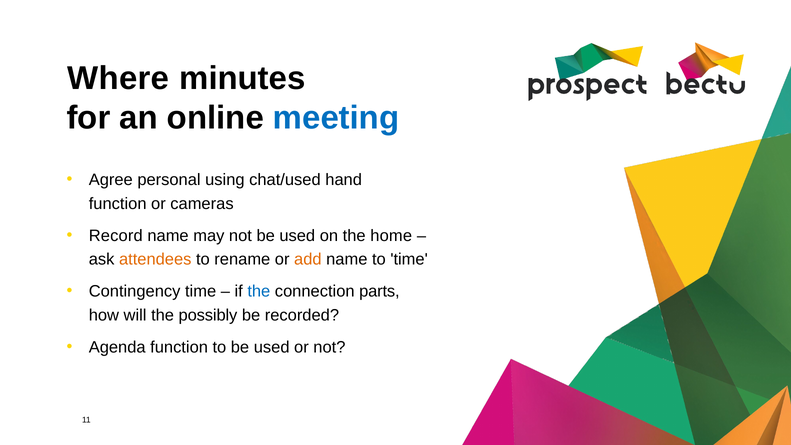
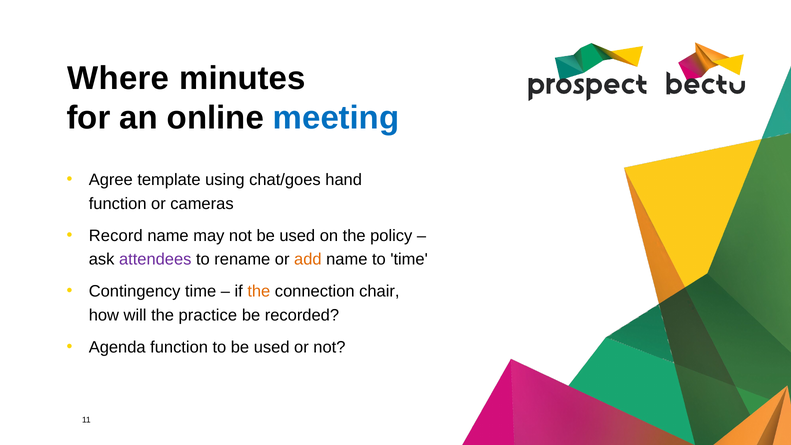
personal: personal -> template
chat/used: chat/used -> chat/goes
home: home -> policy
attendees colour: orange -> purple
the at (259, 291) colour: blue -> orange
parts: parts -> chair
possibly: possibly -> practice
